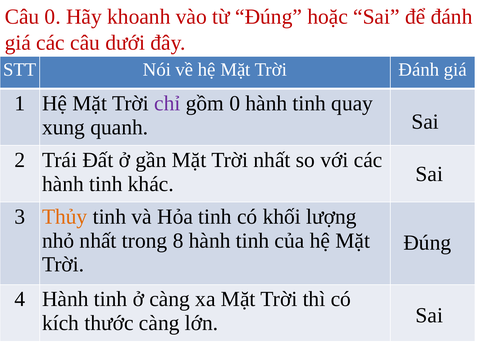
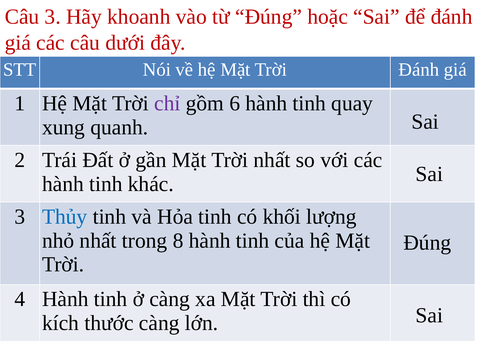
Câu 0: 0 -> 3
gồm 0: 0 -> 6
Thủy colour: orange -> blue
